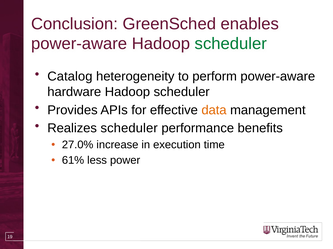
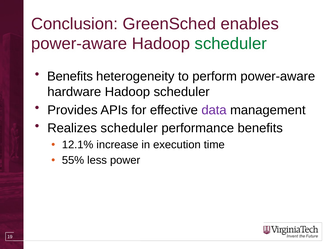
Catalog at (70, 77): Catalog -> Benefits
data colour: orange -> purple
27.0%: 27.0% -> 12.1%
61%: 61% -> 55%
